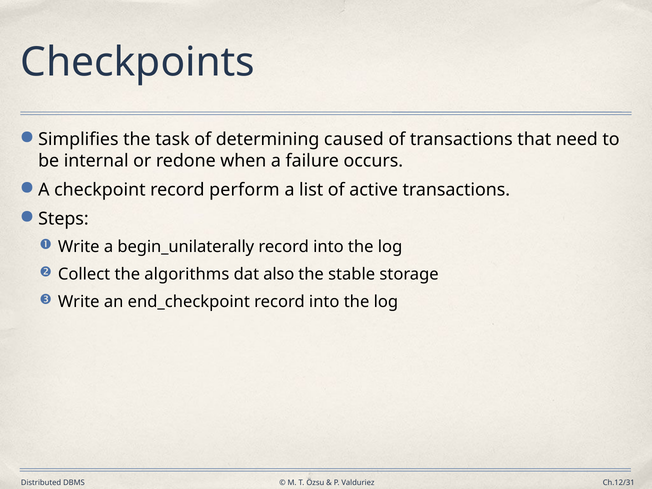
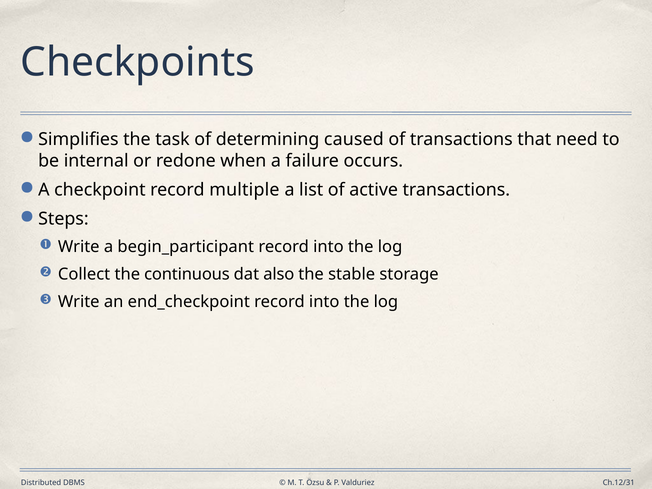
perform: perform -> multiple
begin_unilaterally: begin_unilaterally -> begin_participant
algorithms: algorithms -> continuous
